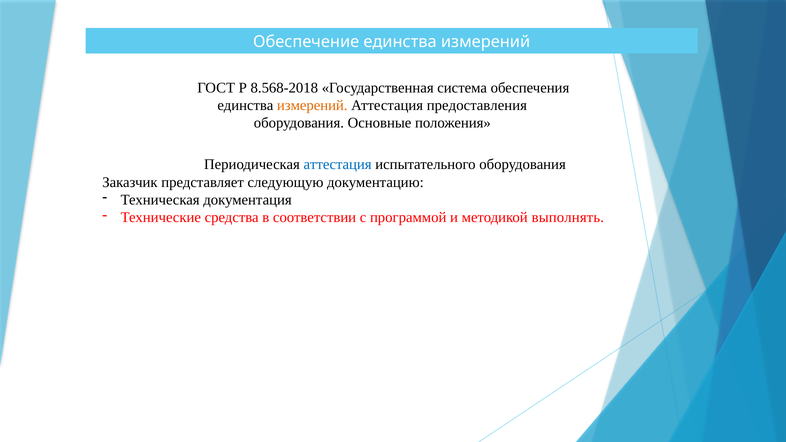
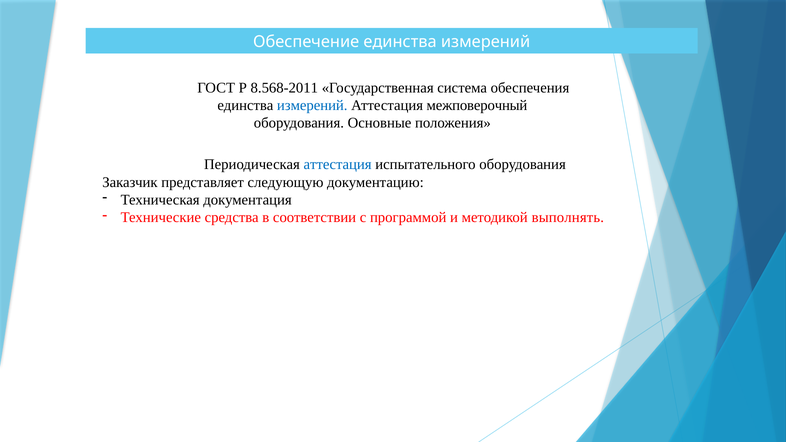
8.568-2018: 8.568-2018 -> 8.568-2011
измерений at (312, 105) colour: orange -> blue
предоставления: предоставления -> межповерочный
